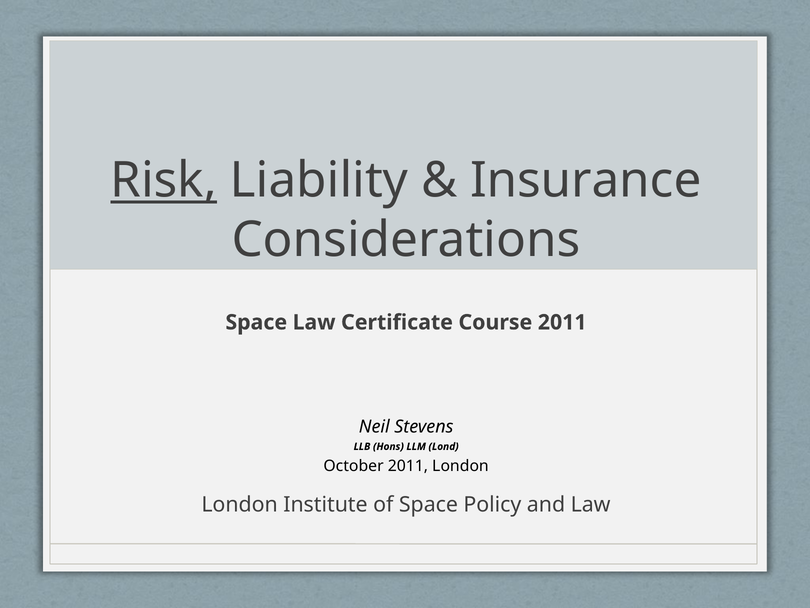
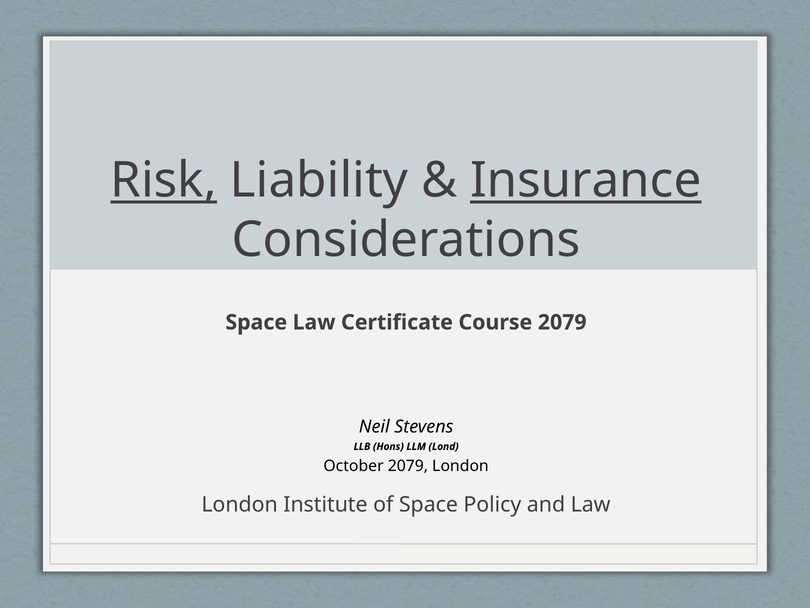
Insurance underline: none -> present
Course 2011: 2011 -> 2079
October 2011: 2011 -> 2079
